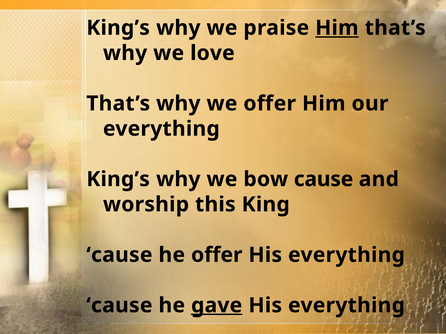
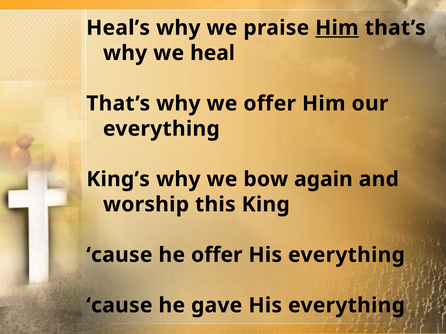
King’s at (118, 28): King’s -> Heal’s
love: love -> heal
bow cause: cause -> again
gave underline: present -> none
